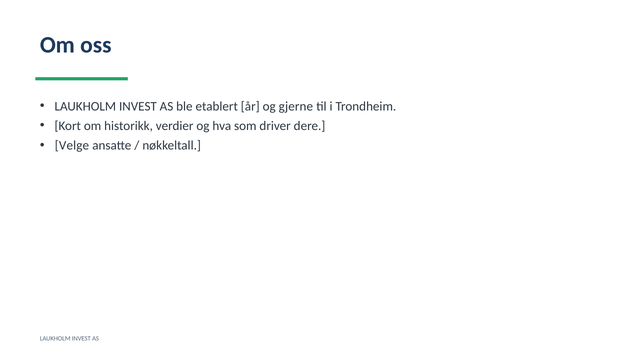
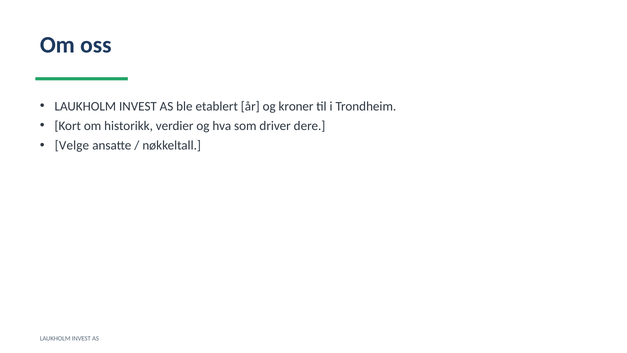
gjerne: gjerne -> kroner
